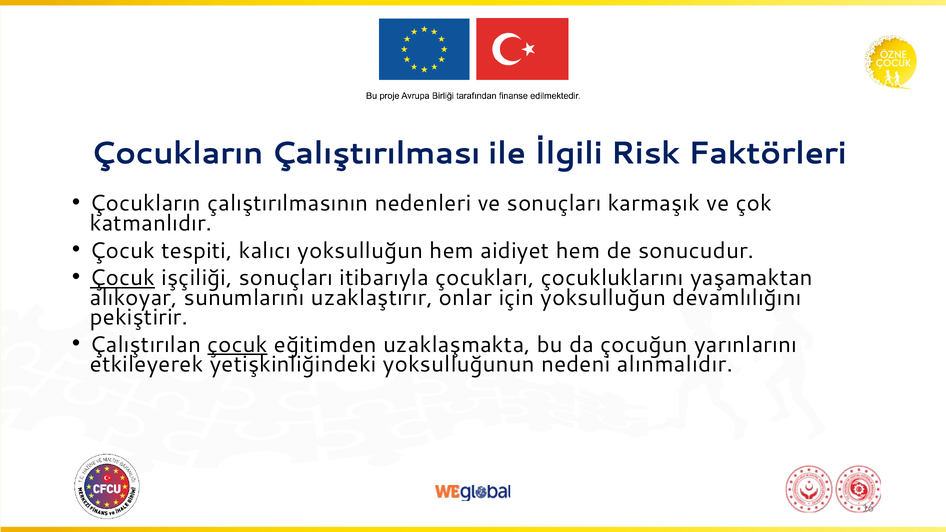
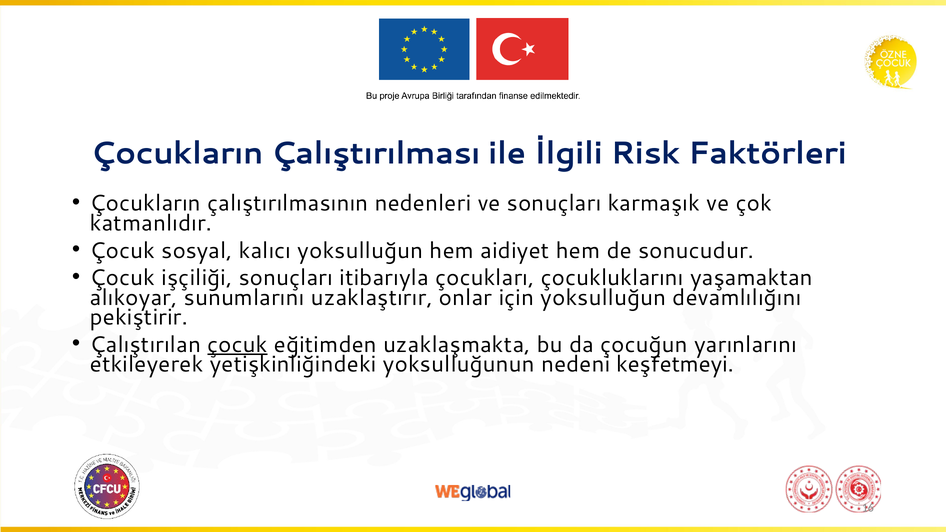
tespiti: tespiti -> sosyal
Çocuk at (123, 278) underline: present -> none
alınmalıdır: alınmalıdır -> keşfetmeyi
